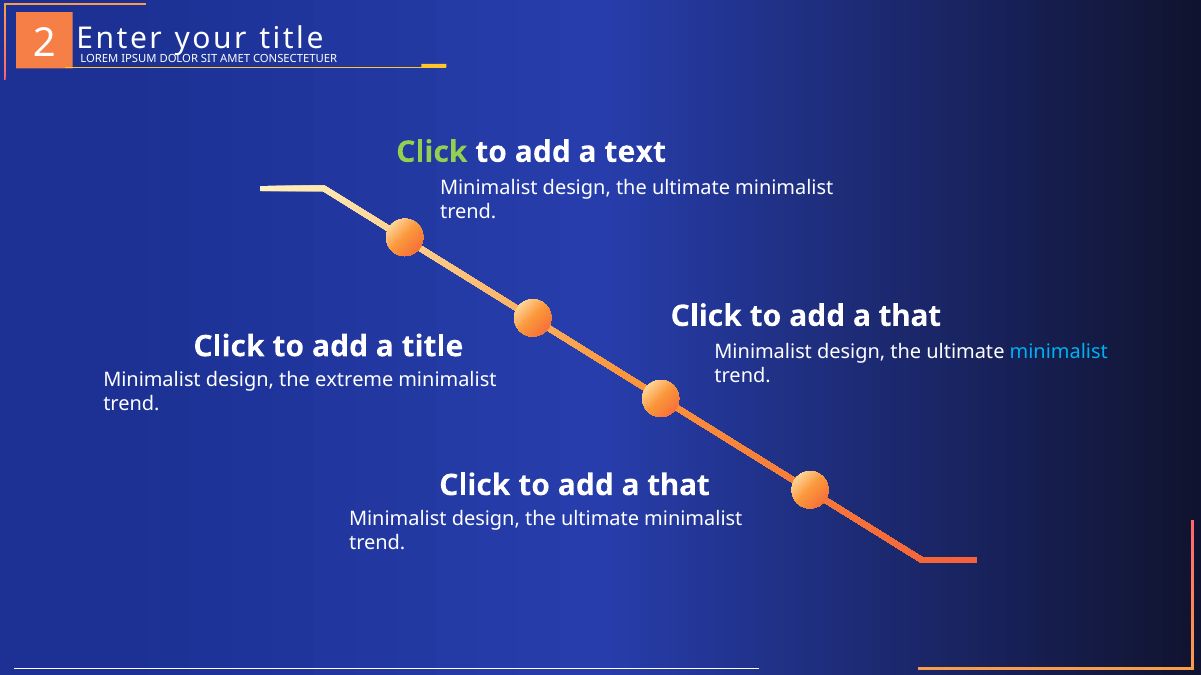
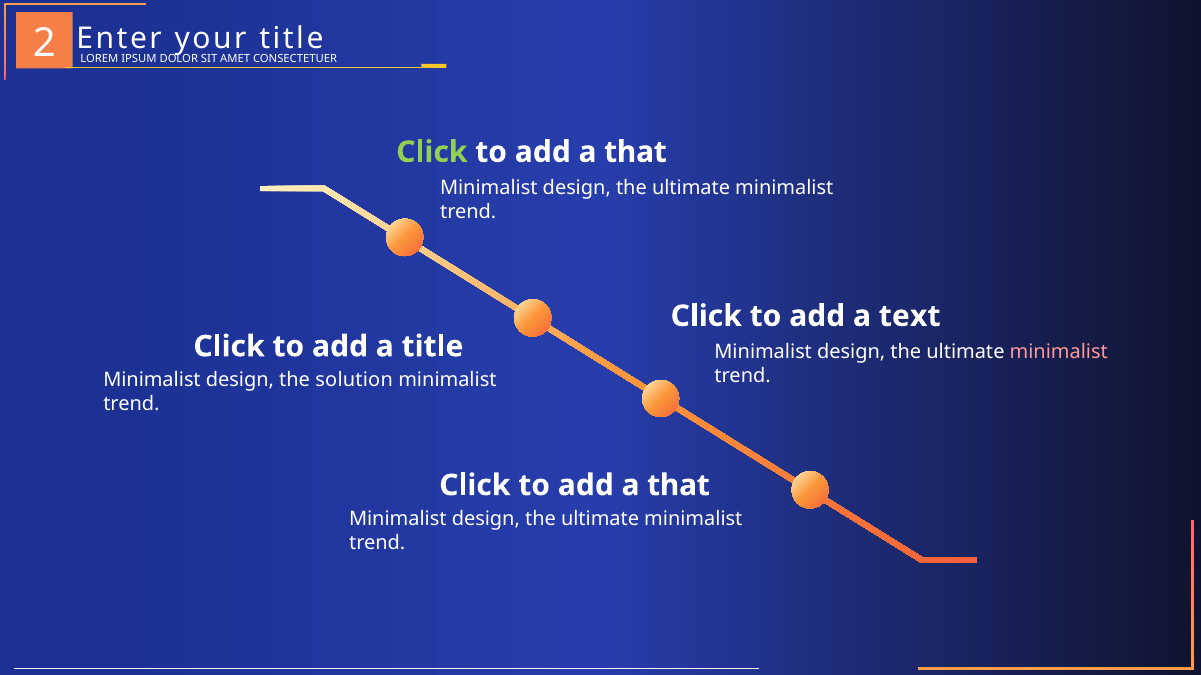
text at (635, 152): text -> that
that at (910, 316): that -> text
minimalist at (1059, 352) colour: light blue -> pink
extreme: extreme -> solution
